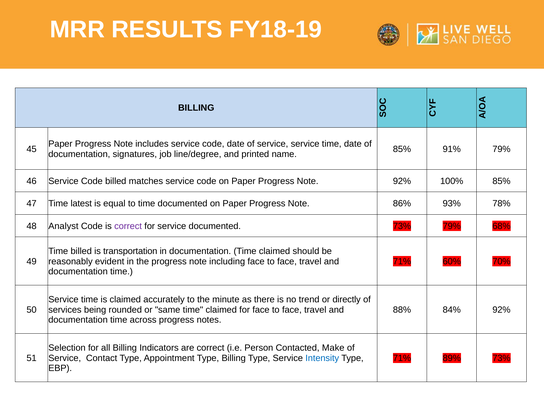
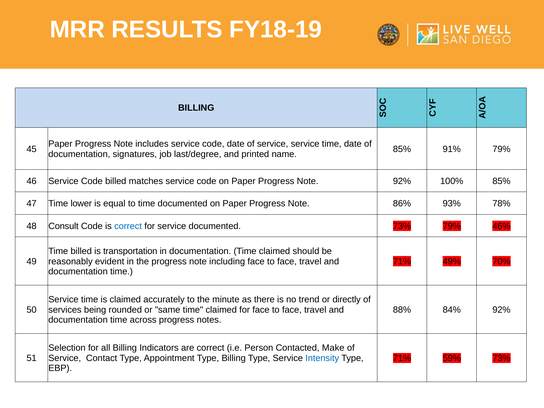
line/degree: line/degree -> last/degree
latest: latest -> lower
Analyst: Analyst -> Consult
correct at (128, 226) colour: purple -> blue
68%: 68% -> 46%
60%: 60% -> 49%
89%: 89% -> 59%
